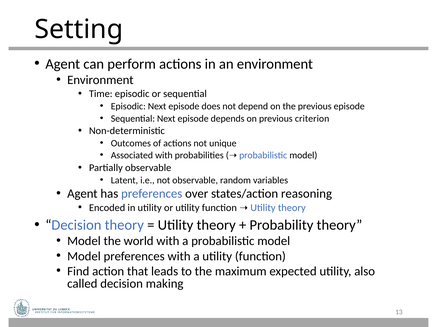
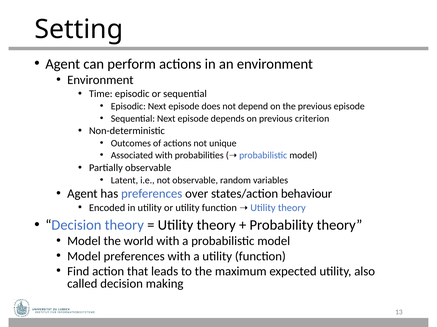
reasoning: reasoning -> behaviour
